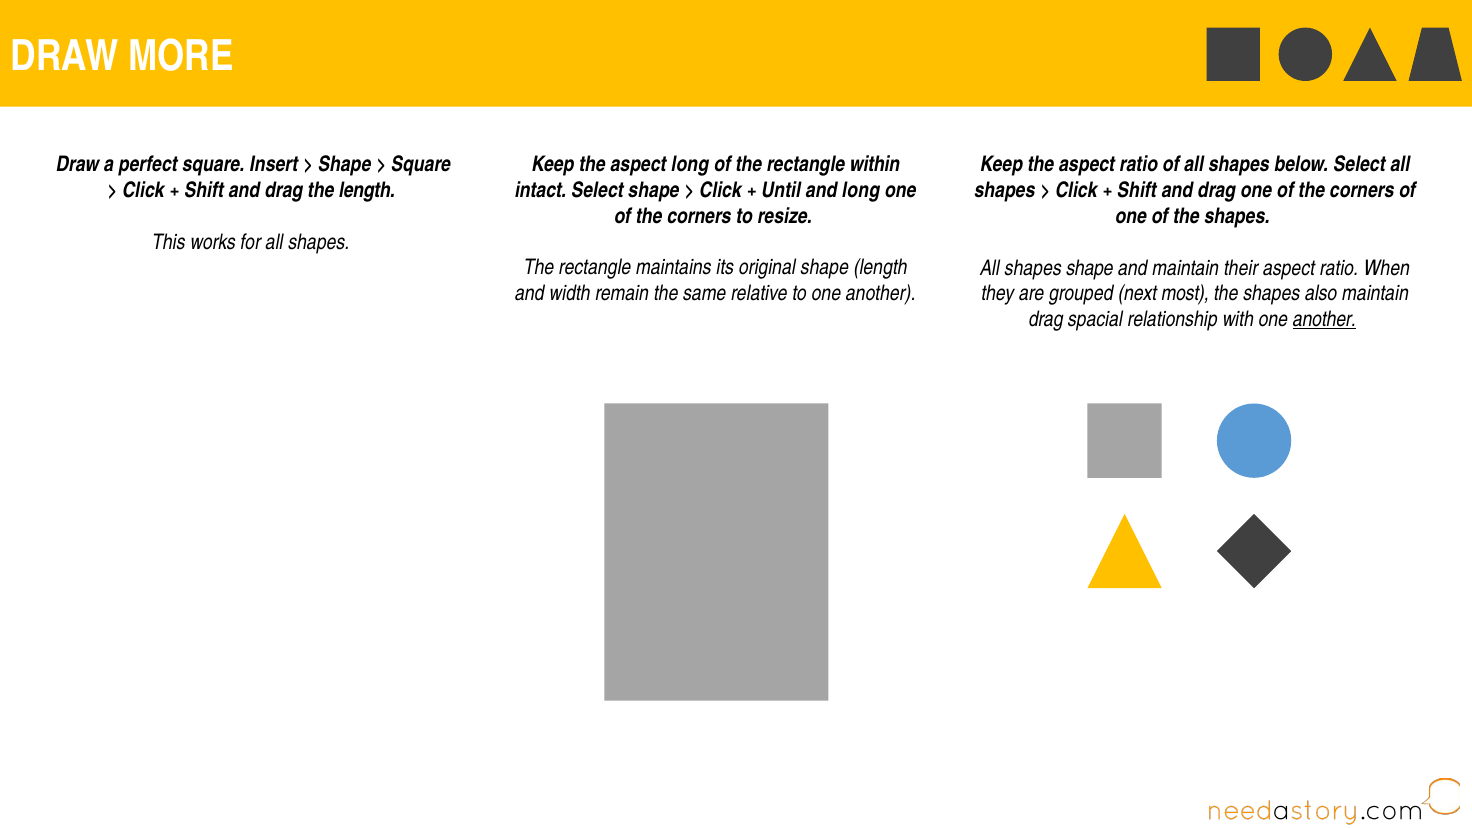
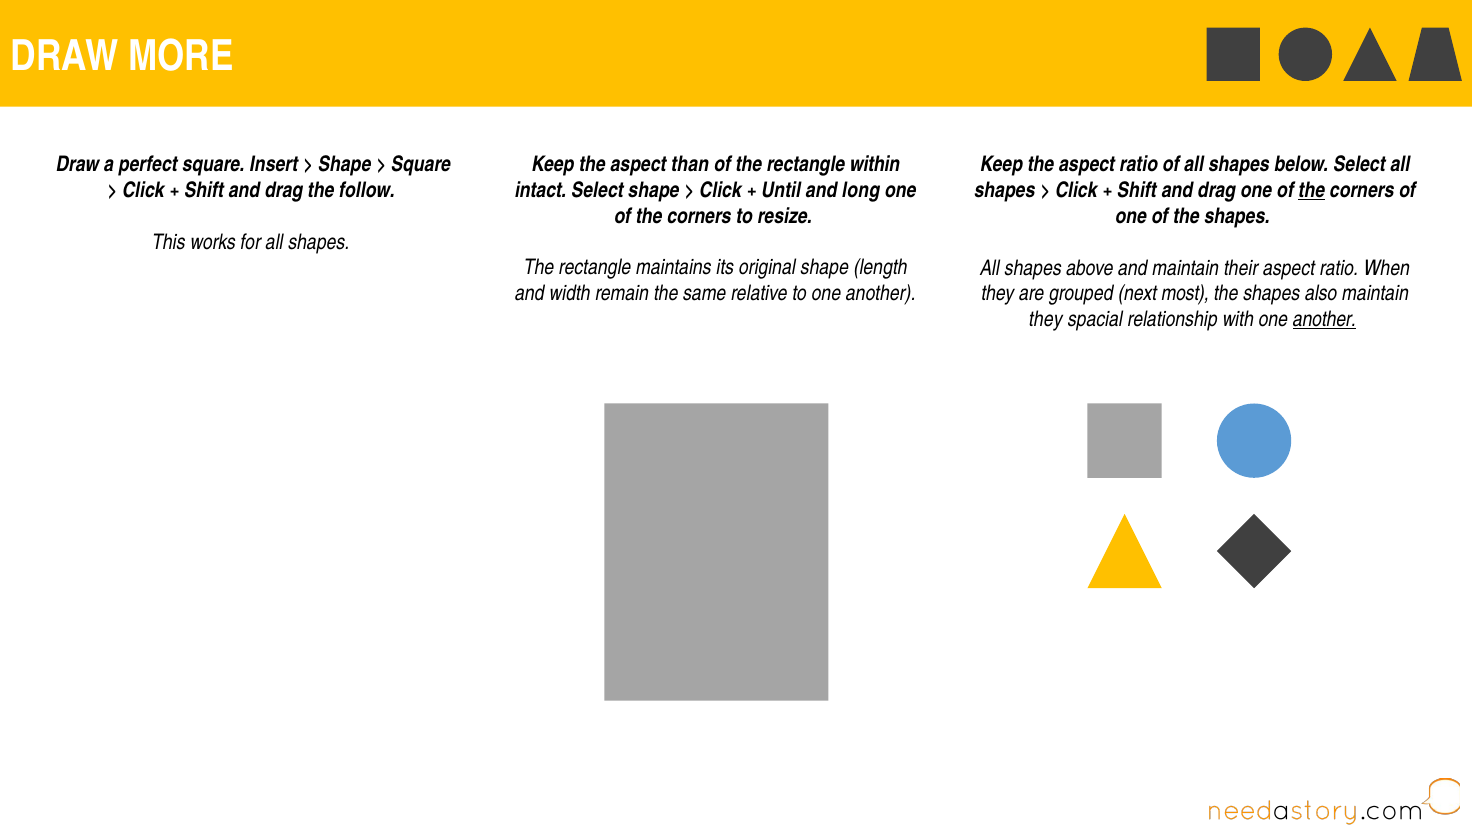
aspect long: long -> than
the length: length -> follow
the at (1312, 191) underline: none -> present
shapes shape: shape -> above
drag at (1046, 319): drag -> they
